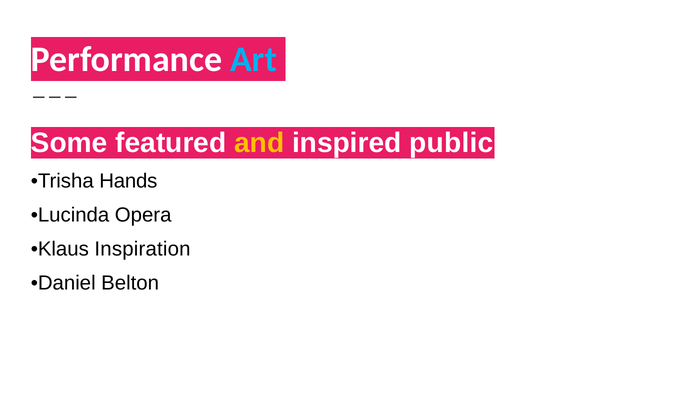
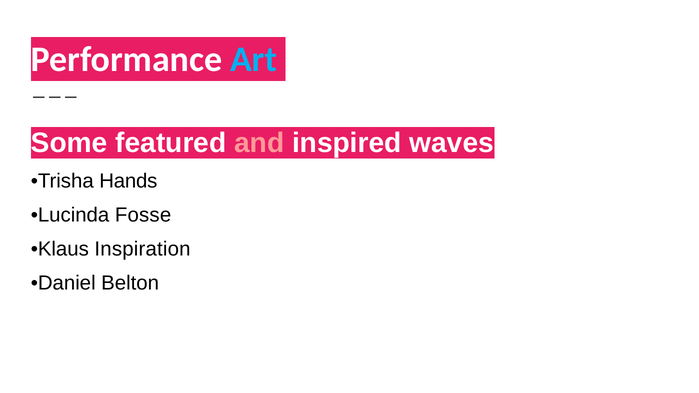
and colour: yellow -> pink
public: public -> waves
Opera: Opera -> Fosse
